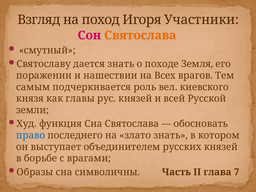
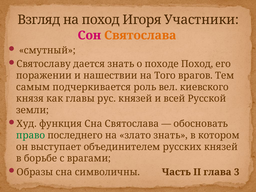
походе Земля: Земля -> Поход
Всех: Всех -> Того
право colour: blue -> green
7: 7 -> 3
